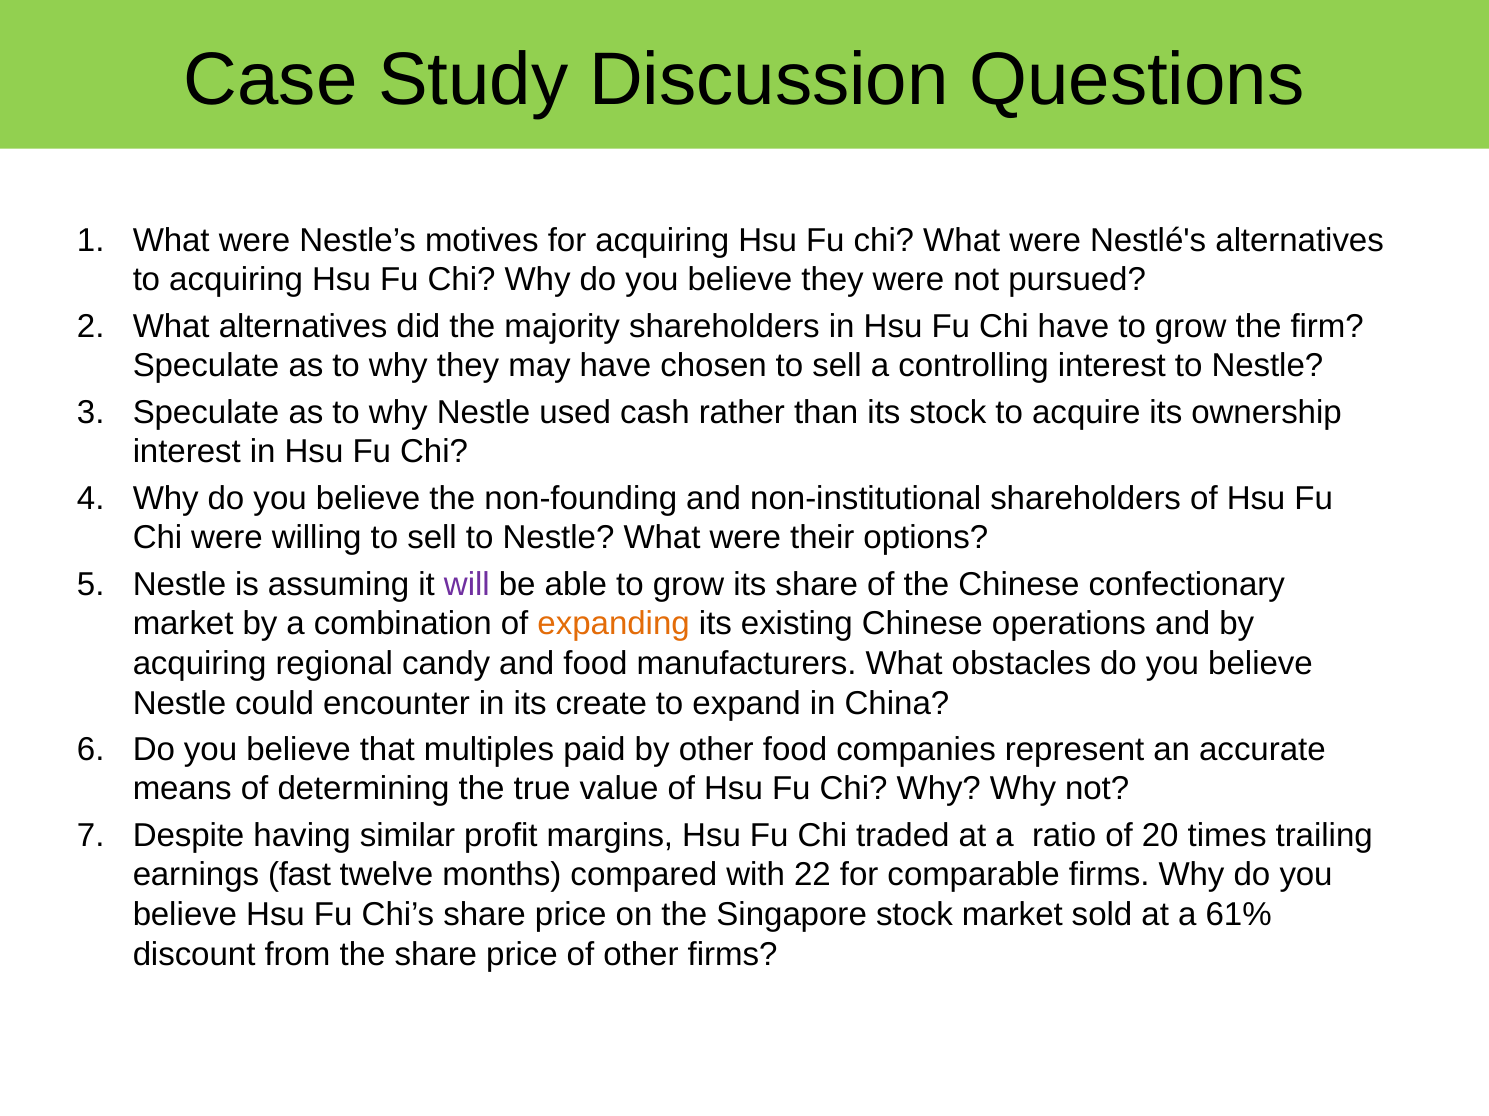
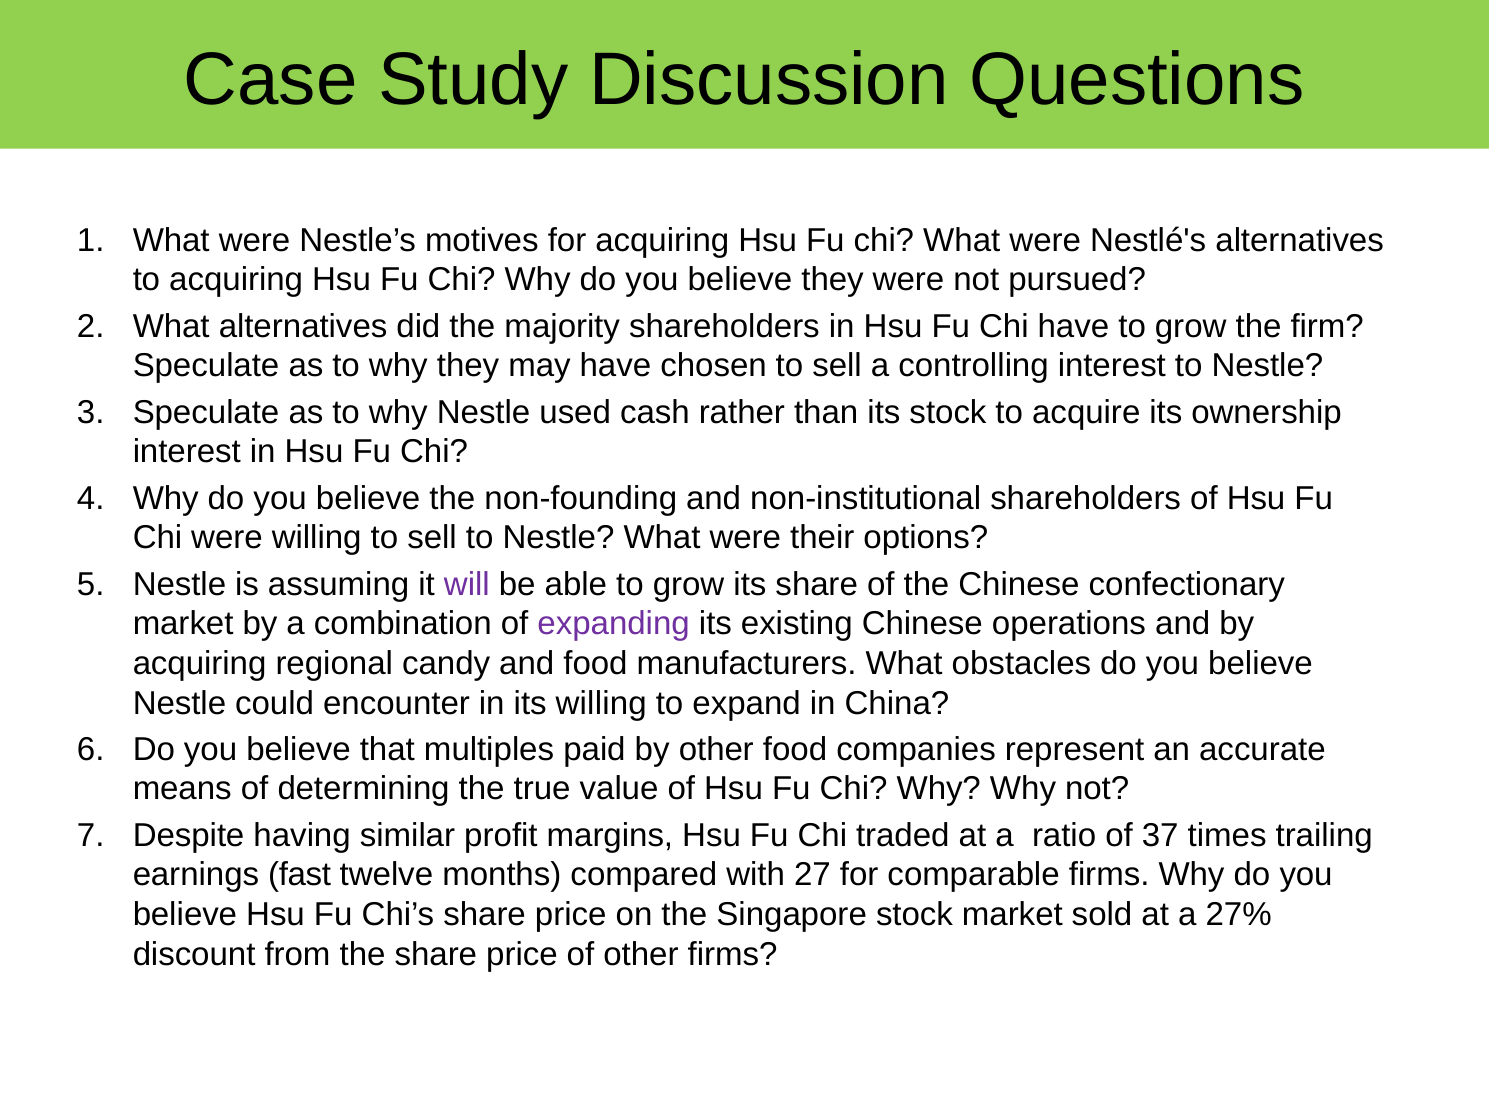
expanding colour: orange -> purple
its create: create -> willing
20: 20 -> 37
22: 22 -> 27
61%: 61% -> 27%
